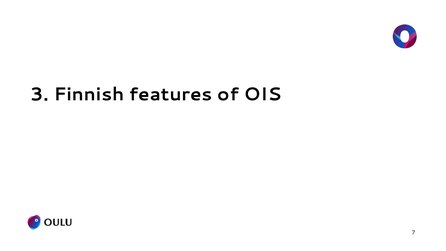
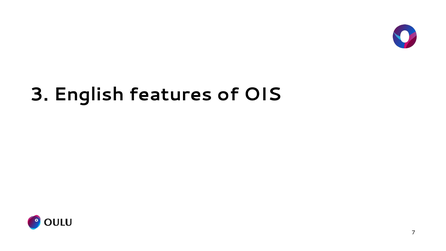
Finnish: Finnish -> English
